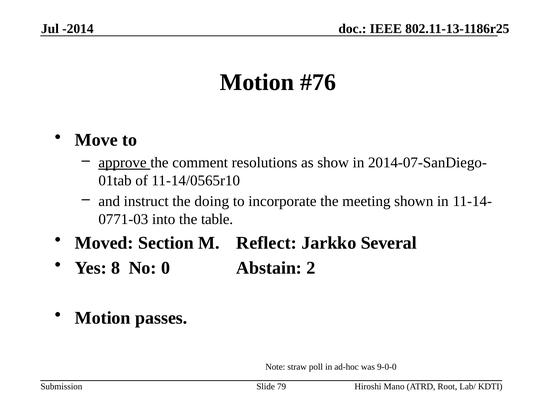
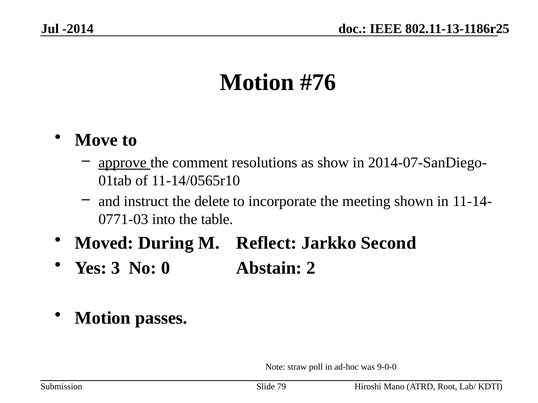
doing: doing -> delete
Section: Section -> During
Several: Several -> Second
8: 8 -> 3
